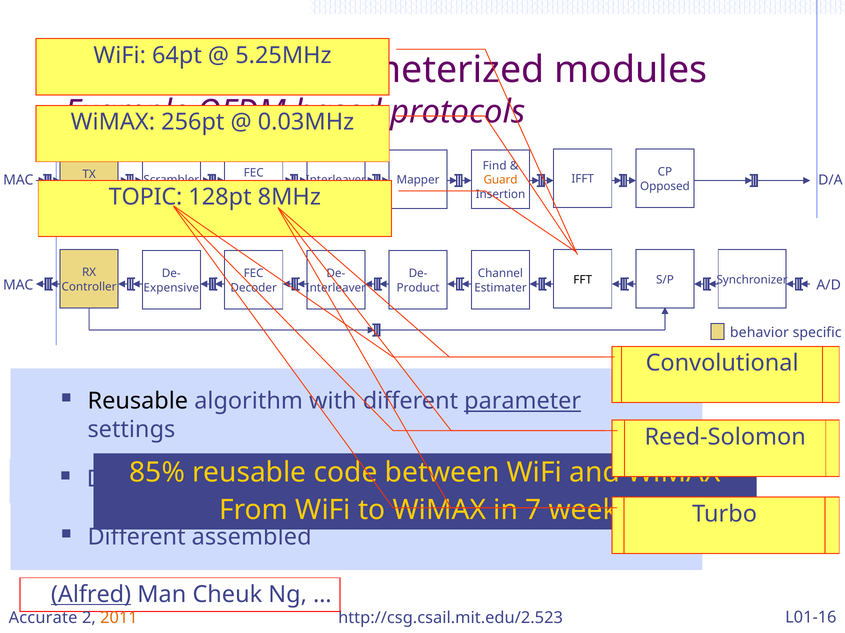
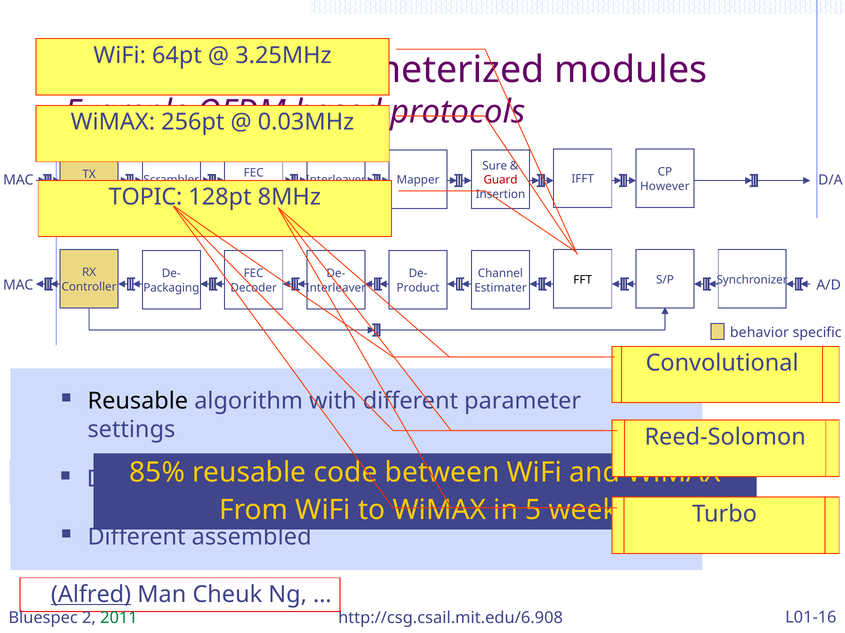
5.25MHz: 5.25MHz -> 3.25MHz
Find: Find -> Sure
Guard colour: orange -> red
Opposed: Opposed -> However
Expensive: Expensive -> Packaging
parameter underline: present -> none
7: 7 -> 5
Accurate: Accurate -> Bluespec
2011 colour: orange -> green
http://csg.csail.mit.edu/2.523: http://csg.csail.mit.edu/2.523 -> http://csg.csail.mit.edu/6.908
